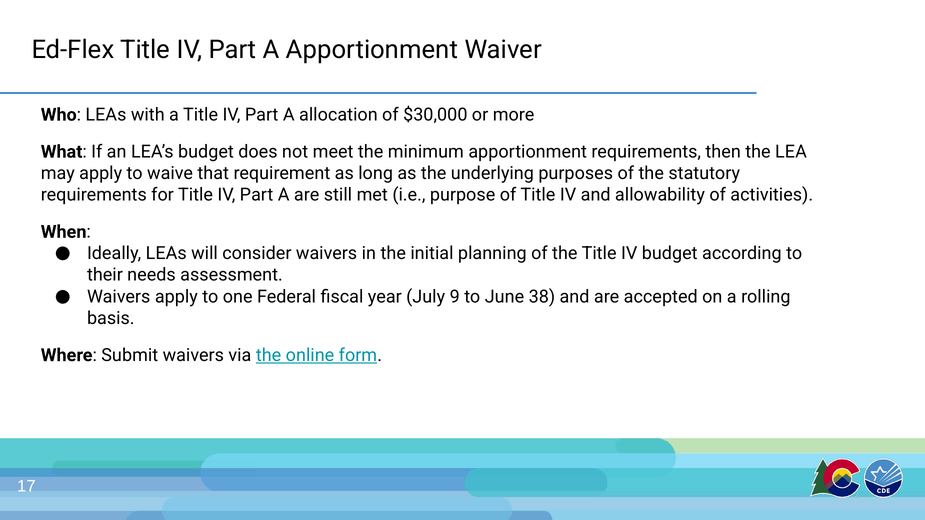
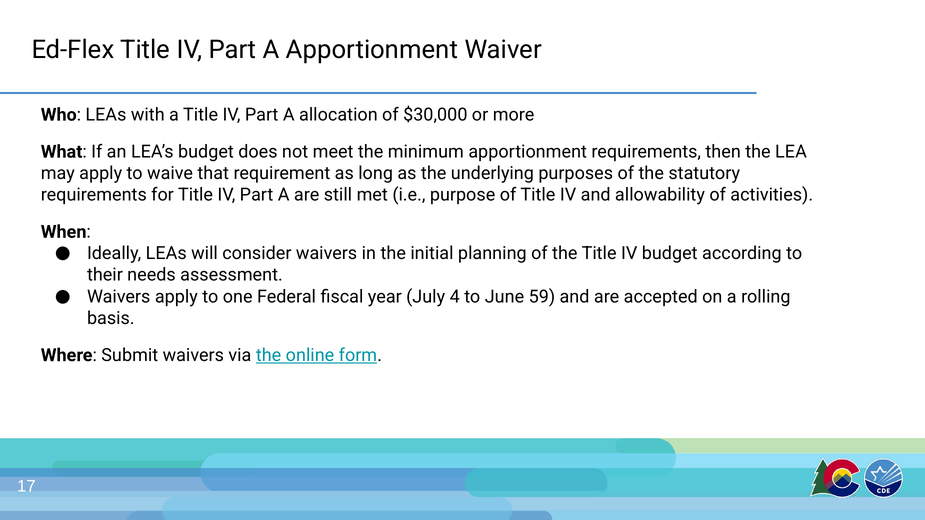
9: 9 -> 4
38: 38 -> 59
